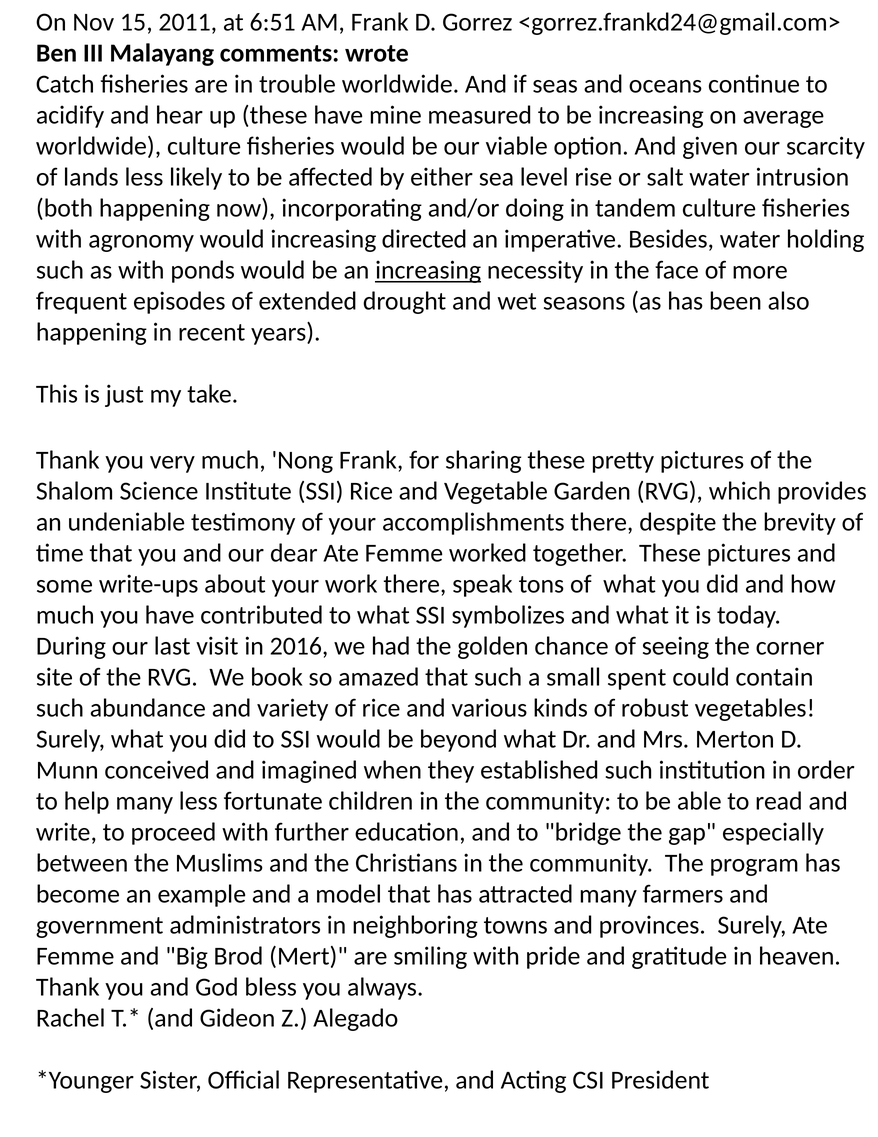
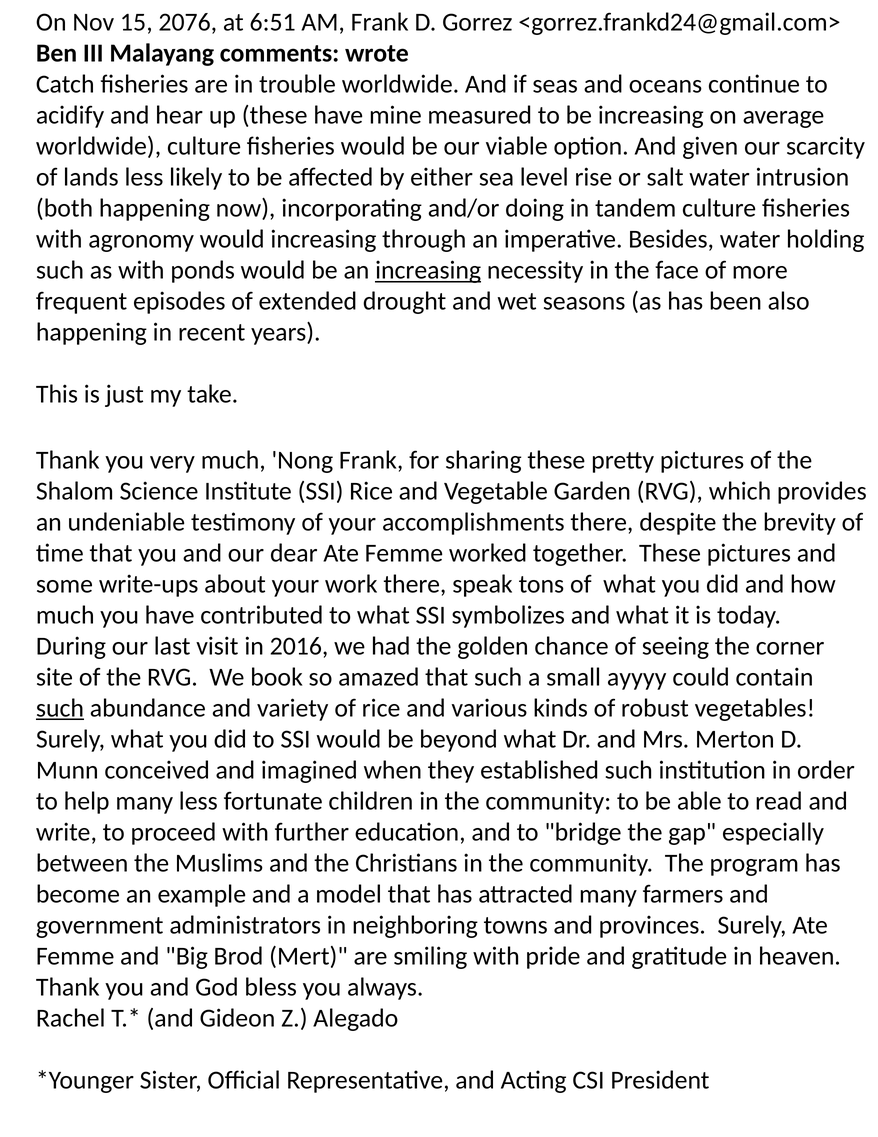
2011: 2011 -> 2076
directed: directed -> through
spent: spent -> ayyyy
such at (60, 708) underline: none -> present
